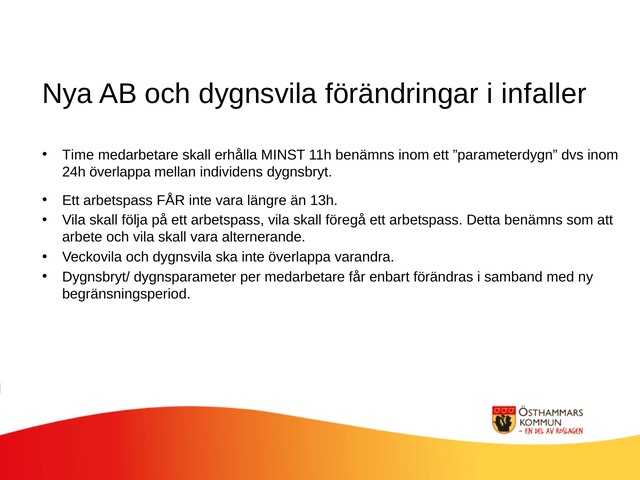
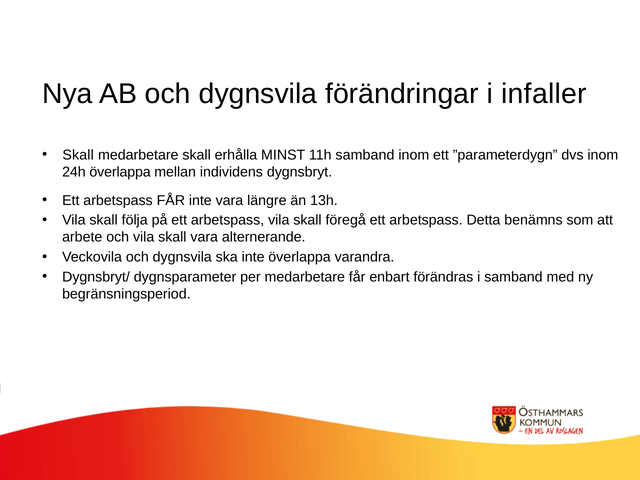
Time at (78, 155): Time -> Skall
11h benämns: benämns -> samband
